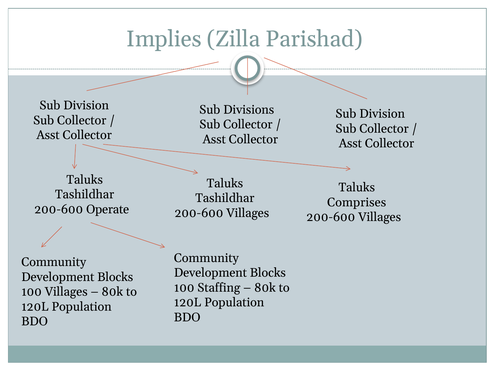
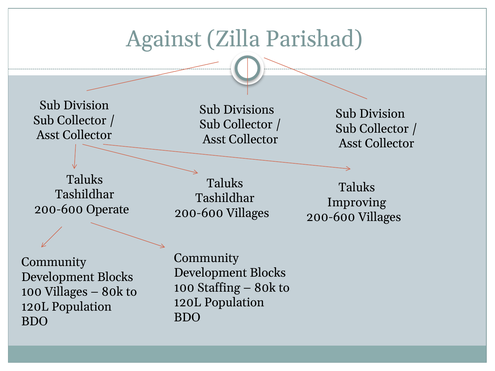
Implies: Implies -> Against
Comprises: Comprises -> Improving
